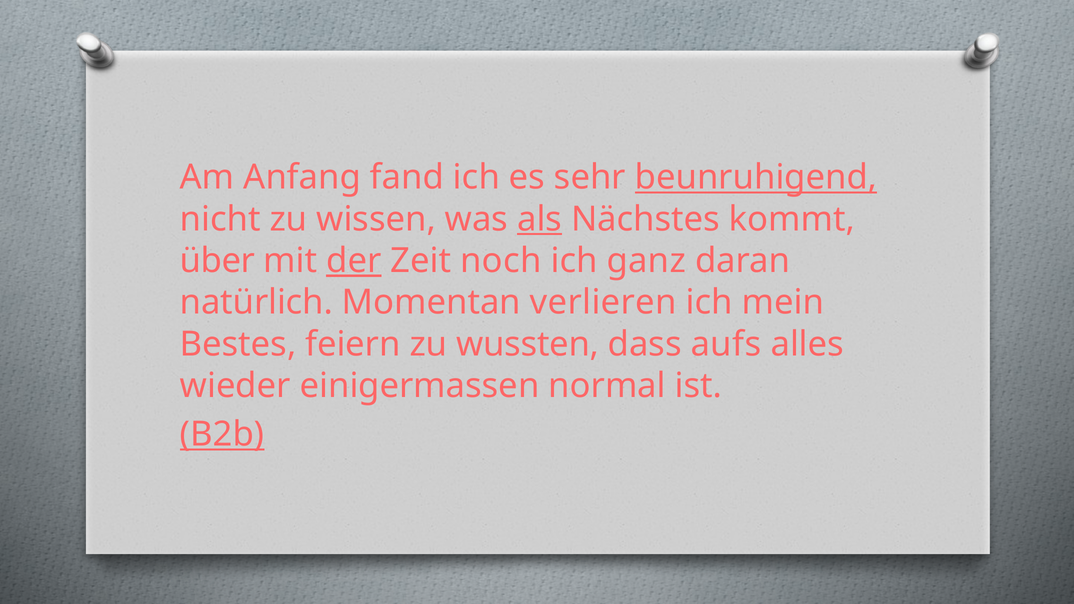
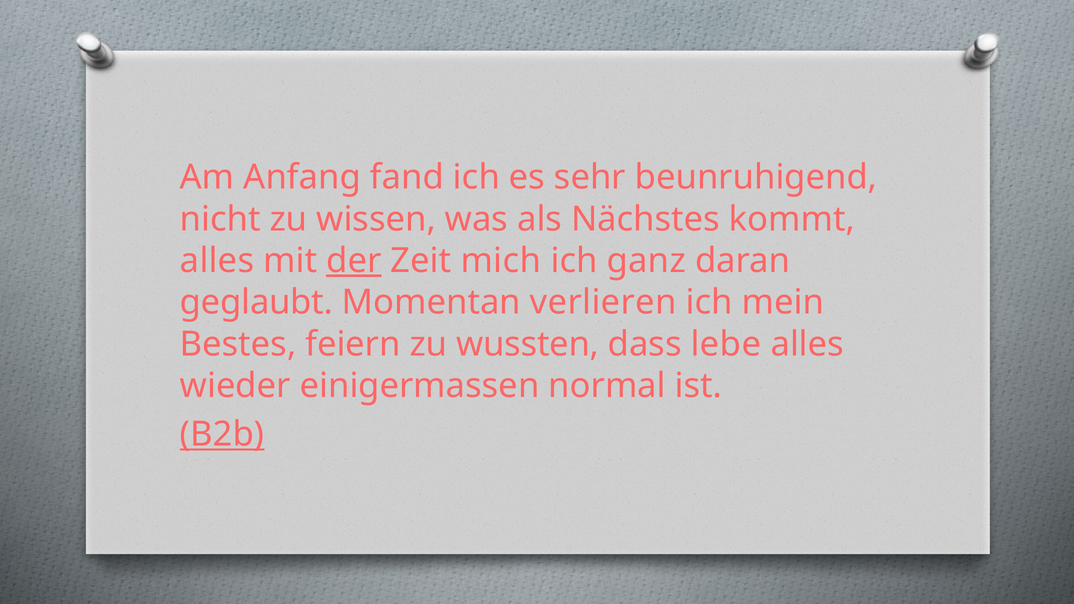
beunruhigend underline: present -> none
als underline: present -> none
über at (217, 261): über -> alles
noch: noch -> mich
natürlich: natürlich -> geglaubt
aufs: aufs -> lebe
